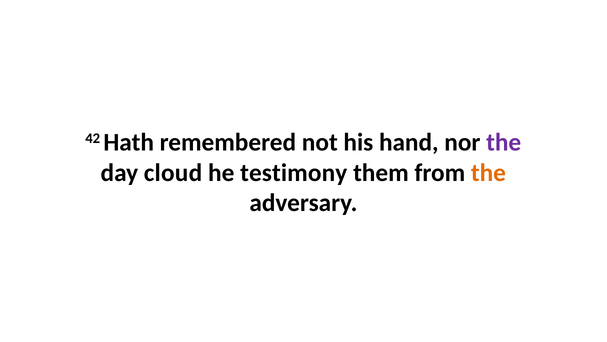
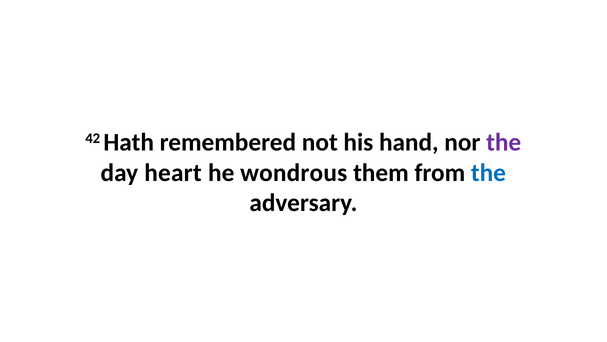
cloud: cloud -> heart
testimony: testimony -> wondrous
the at (488, 172) colour: orange -> blue
